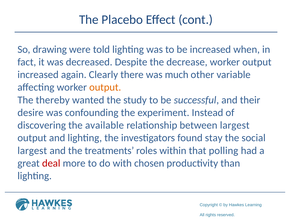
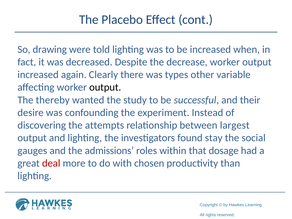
much: much -> types
output at (105, 87) colour: orange -> black
available: available -> attempts
largest at (32, 151): largest -> gauges
treatments: treatments -> admissions
polling: polling -> dosage
